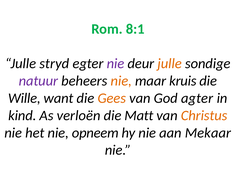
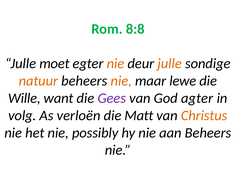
8:1: 8:1 -> 8:8
stryd: stryd -> moet
nie at (116, 64) colour: purple -> orange
natuur colour: purple -> orange
kruis: kruis -> lewe
Gees colour: orange -> purple
kind: kind -> volg
opneem: opneem -> possibly
aan Mekaar: Mekaar -> Beheers
